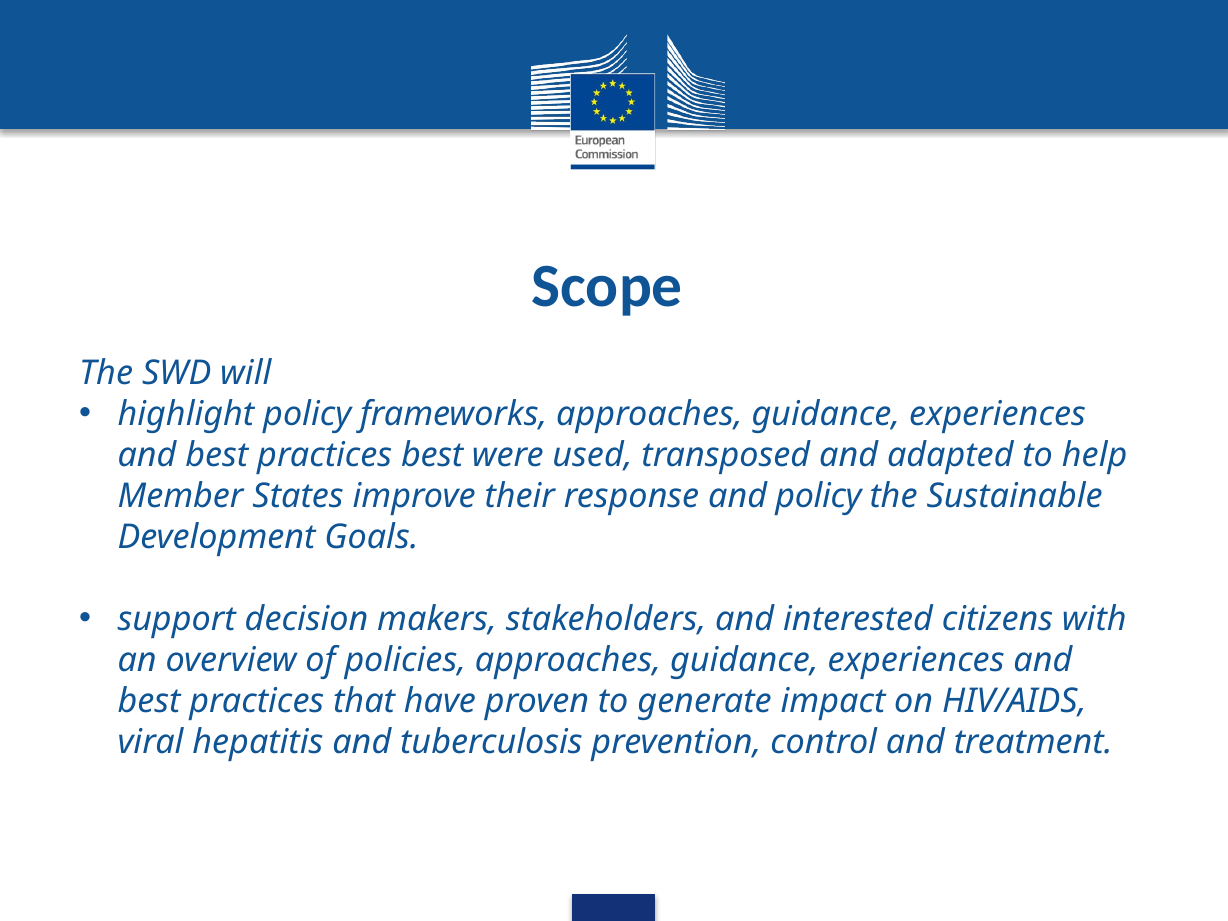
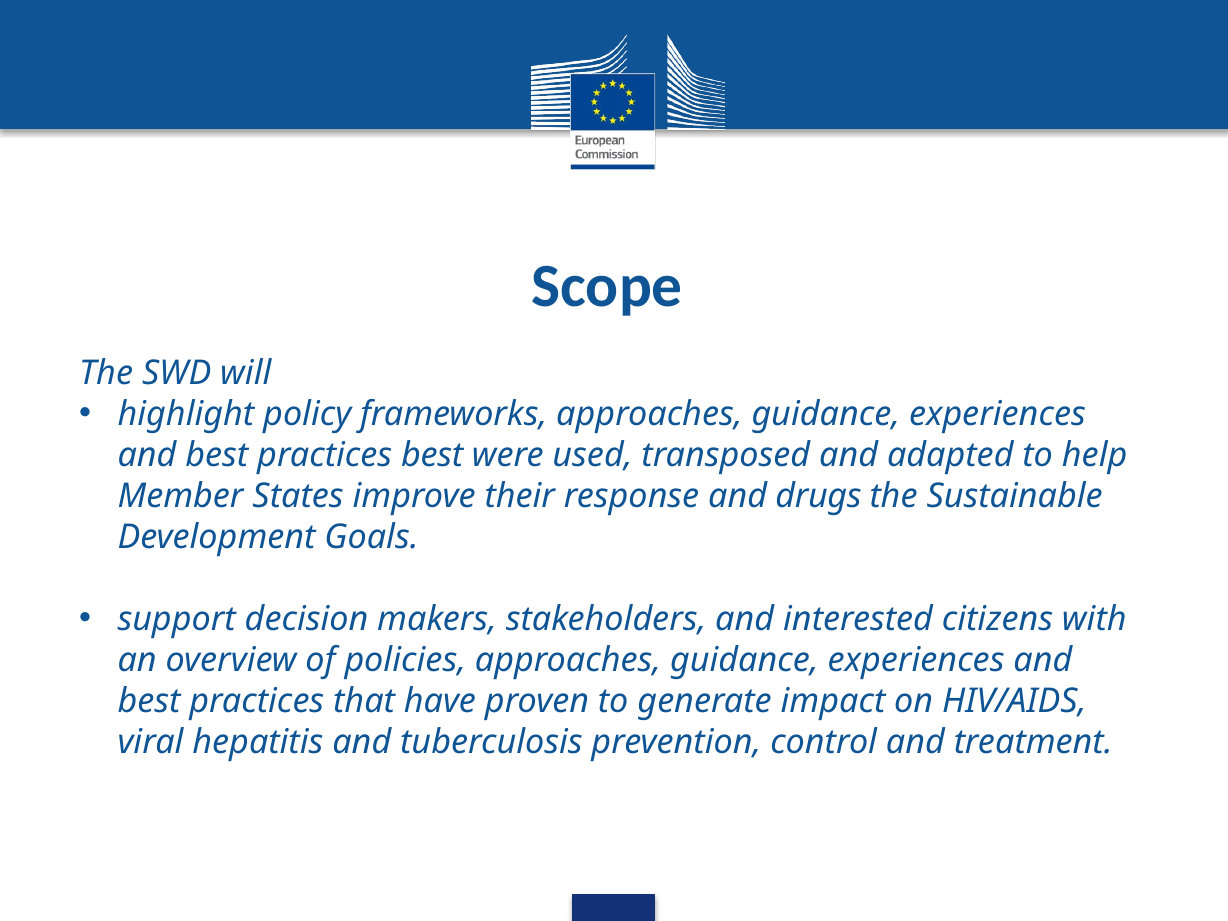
and policy: policy -> drugs
